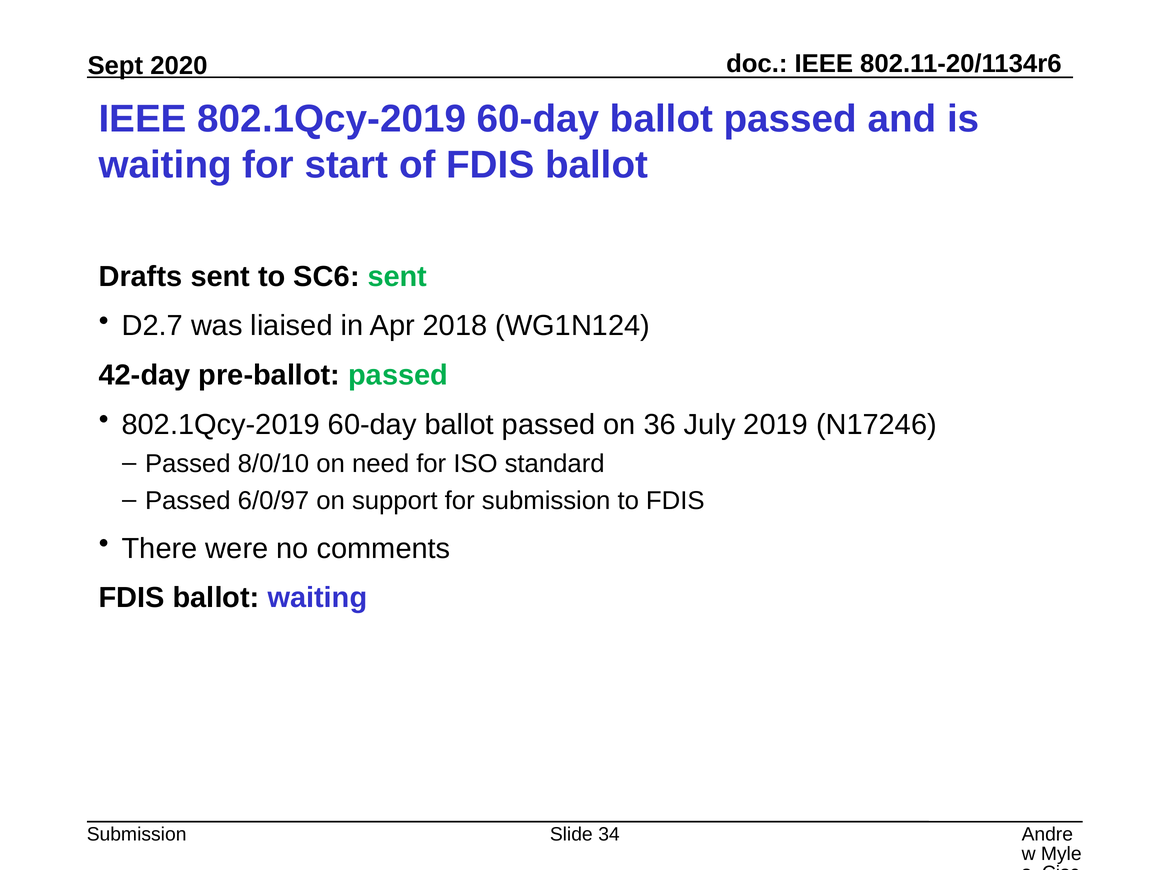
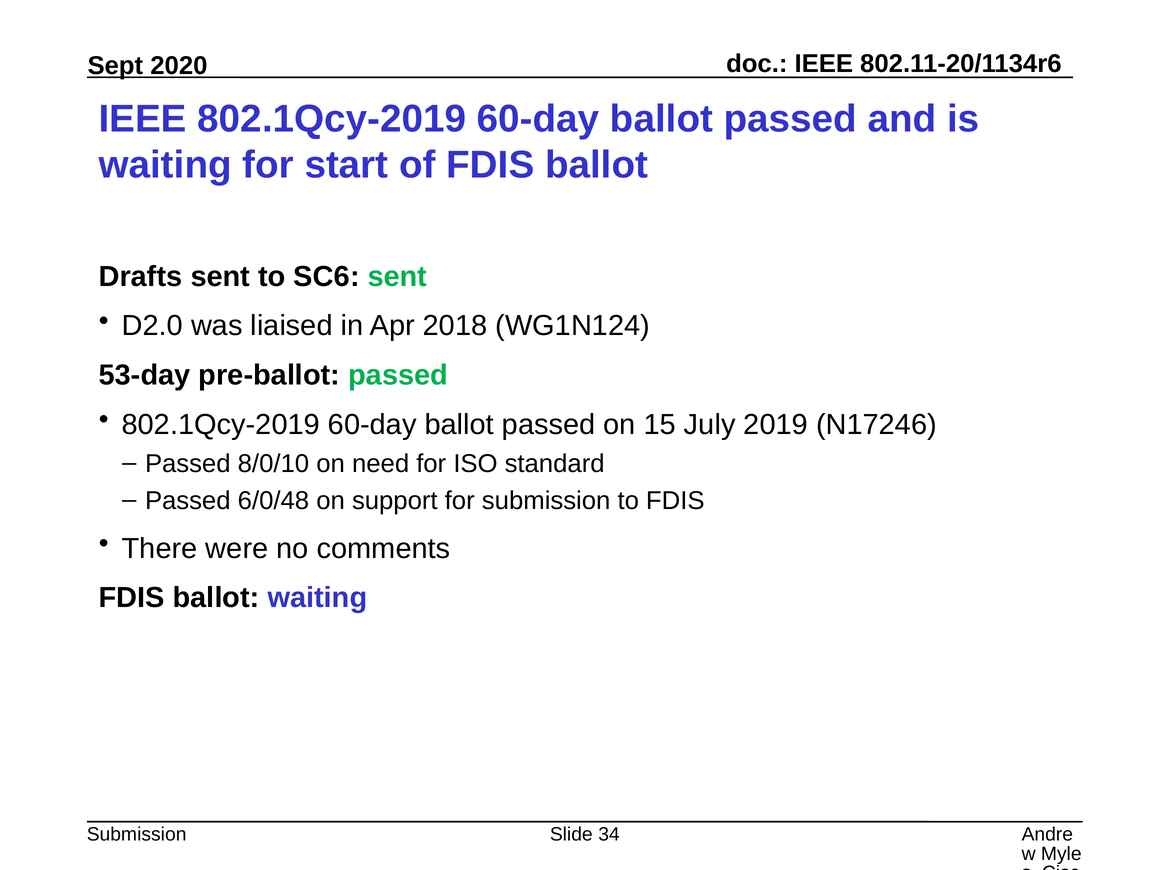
D2.7: D2.7 -> D2.0
42-day: 42-day -> 53-day
36: 36 -> 15
6/0/97: 6/0/97 -> 6/0/48
